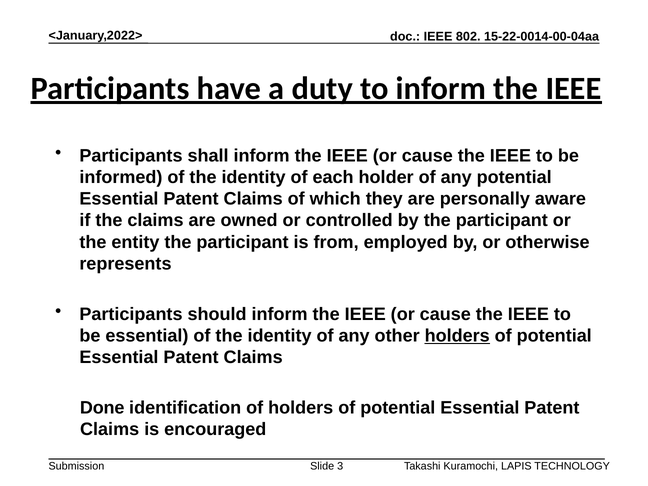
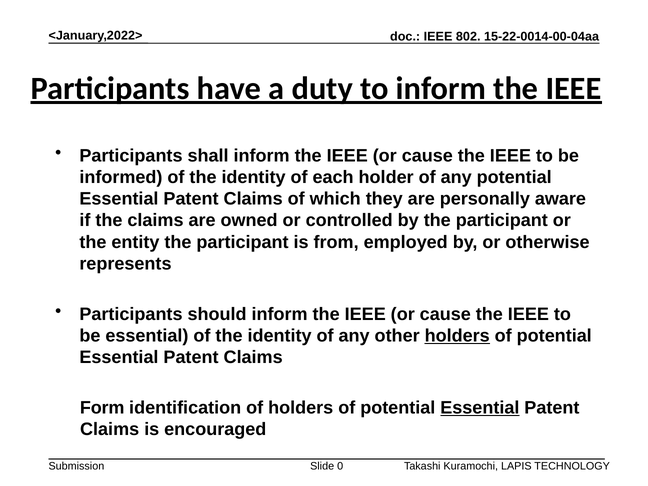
Done: Done -> Form
Essential at (480, 408) underline: none -> present
3: 3 -> 0
